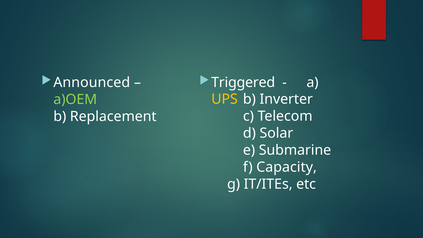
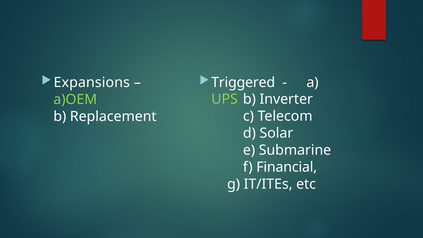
Announced: Announced -> Expansions
UPS colour: yellow -> light green
Capacity: Capacity -> Financial
